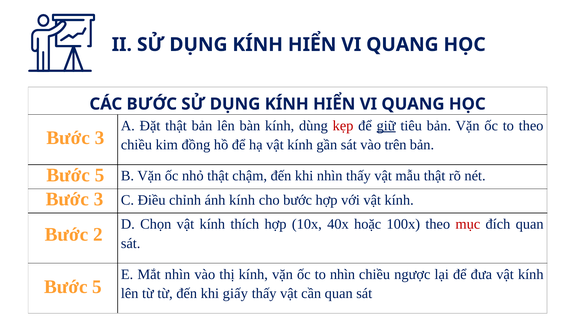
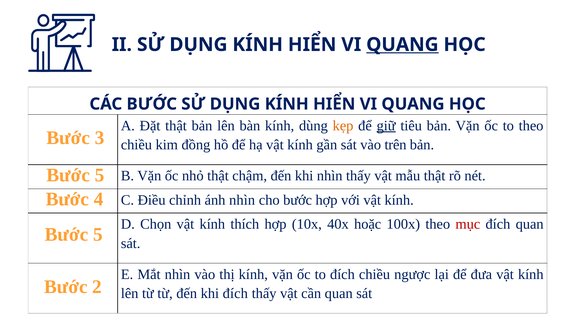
QUANG at (402, 45) underline: none -> present
kẹp colour: red -> orange
3 at (99, 199): 3 -> 4
ánh kính: kính -> nhìn
2 at (98, 234): 2 -> 5
to nhìn: nhìn -> đích
5 at (97, 286): 5 -> 2
khi giấy: giấy -> đích
